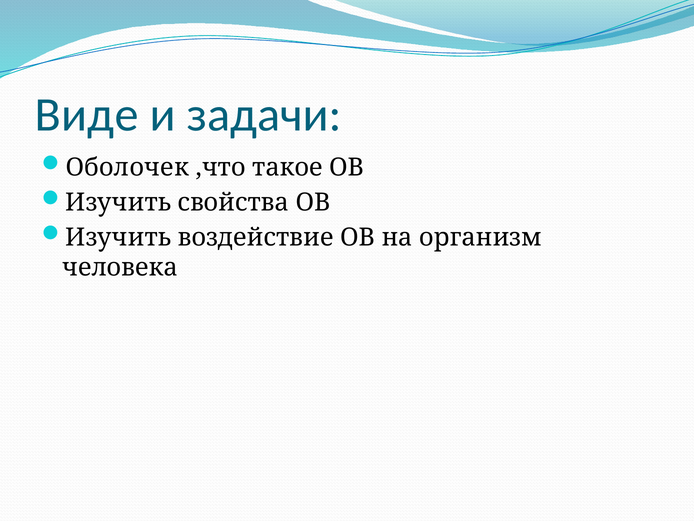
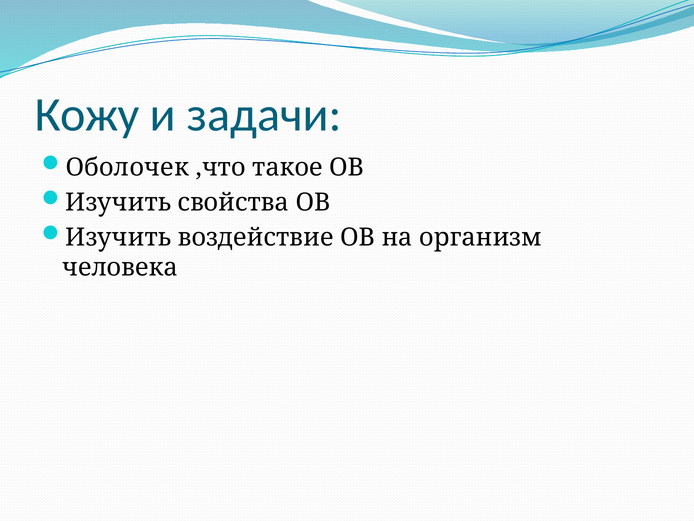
Виде: Виде -> Кожу
